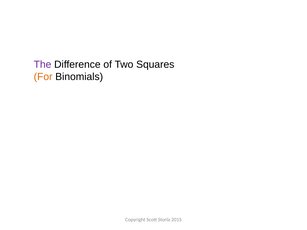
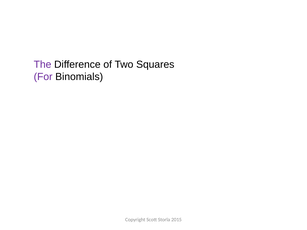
For colour: orange -> purple
